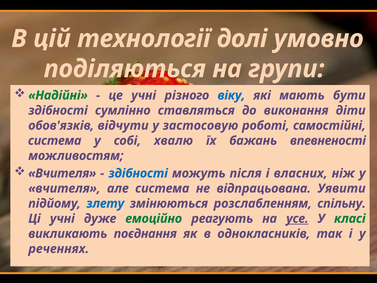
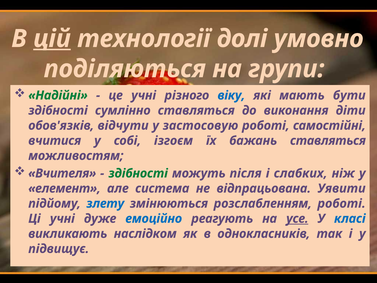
цій underline: none -> present
система at (55, 141): система -> вчитися
хвалю: хвалю -> ізгоєм
бажань впевненості: впевненості -> ставляться
здібності at (138, 173) colour: blue -> green
власних: власних -> слабких
вчителя at (64, 188): вчителя -> елемент
розслабленням спільну: спільну -> роботі
емоційно colour: green -> blue
класі colour: green -> blue
поєднання: поєднання -> наслідком
реченнях: реченнях -> підвищує
